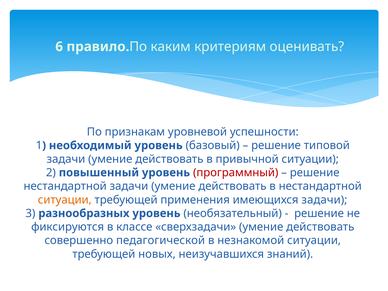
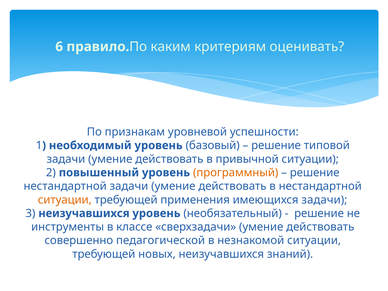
программный colour: red -> orange
3 разнообразных: разнообразных -> неизучавшихся
фиксируются: фиксируются -> инструменты
